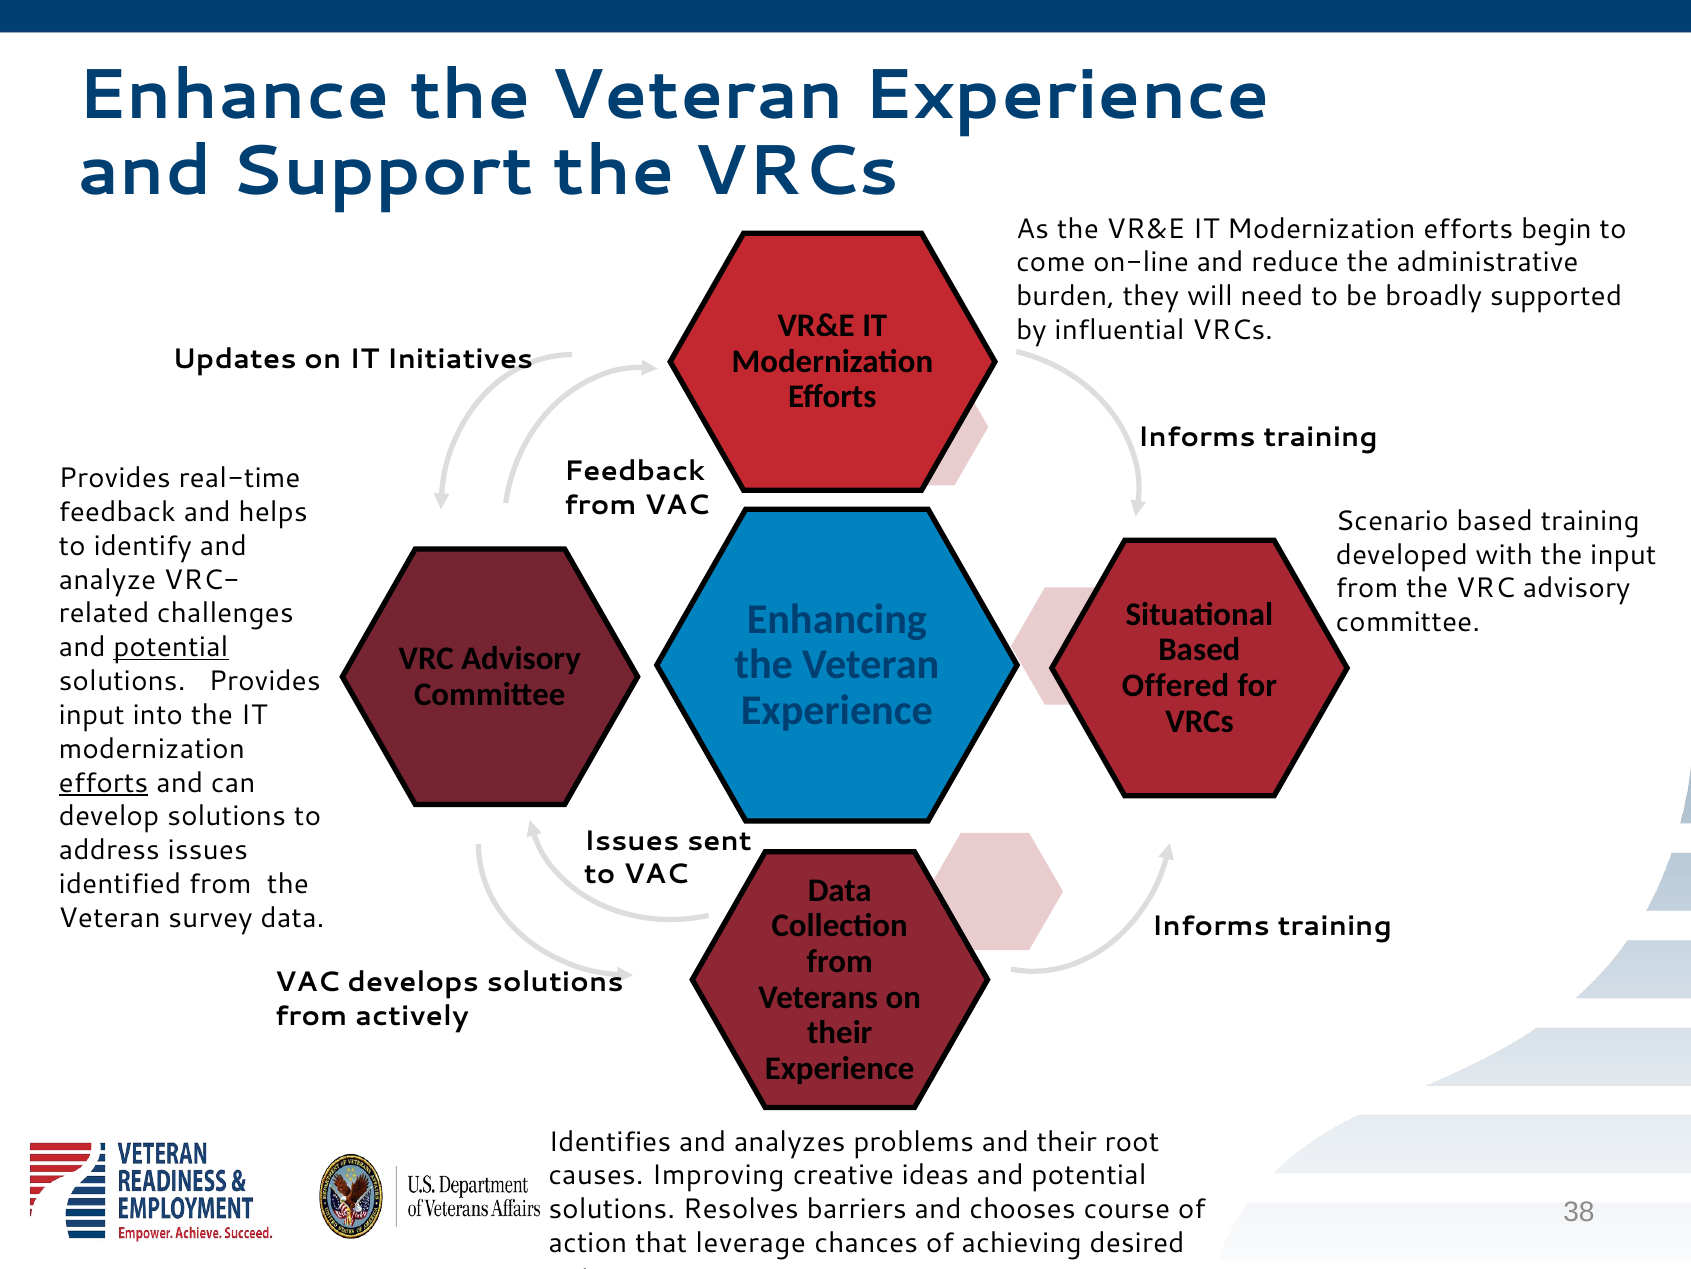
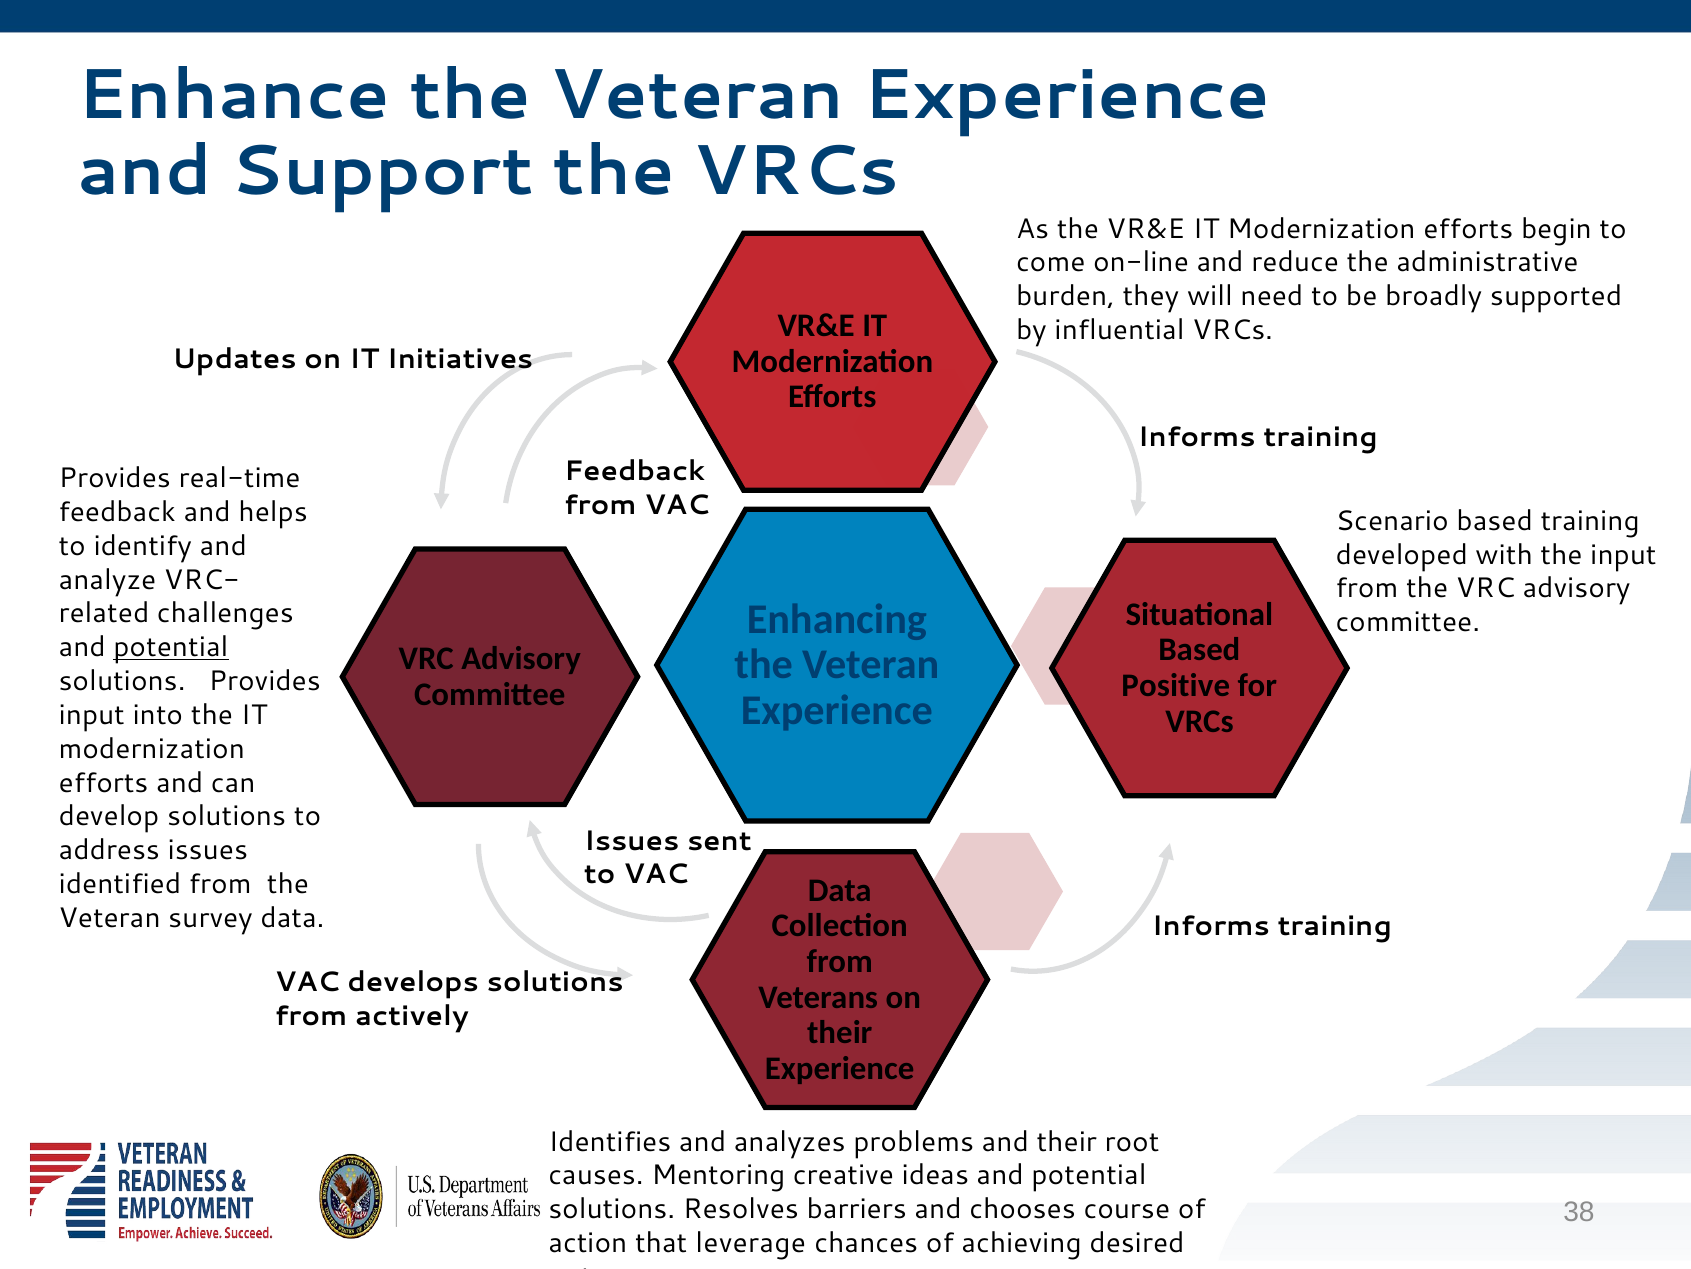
Offered: Offered -> Positive
efforts at (104, 782) underline: present -> none
Improving: Improving -> Mentoring
